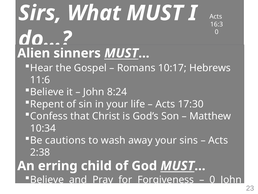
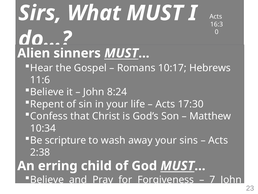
cautions: cautions -> scripture
0 at (212, 179): 0 -> 7
